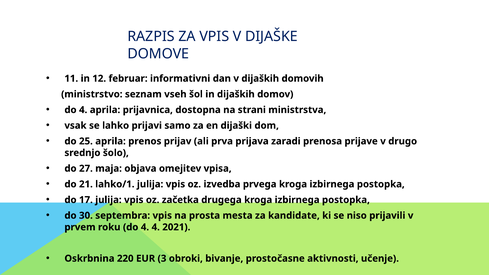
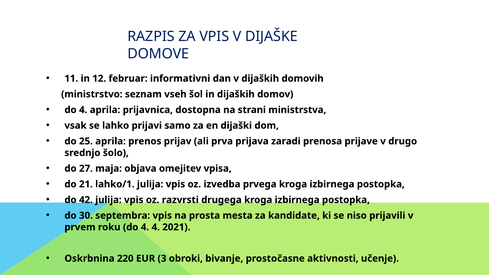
17: 17 -> 42
začetka: začetka -> razvrsti
